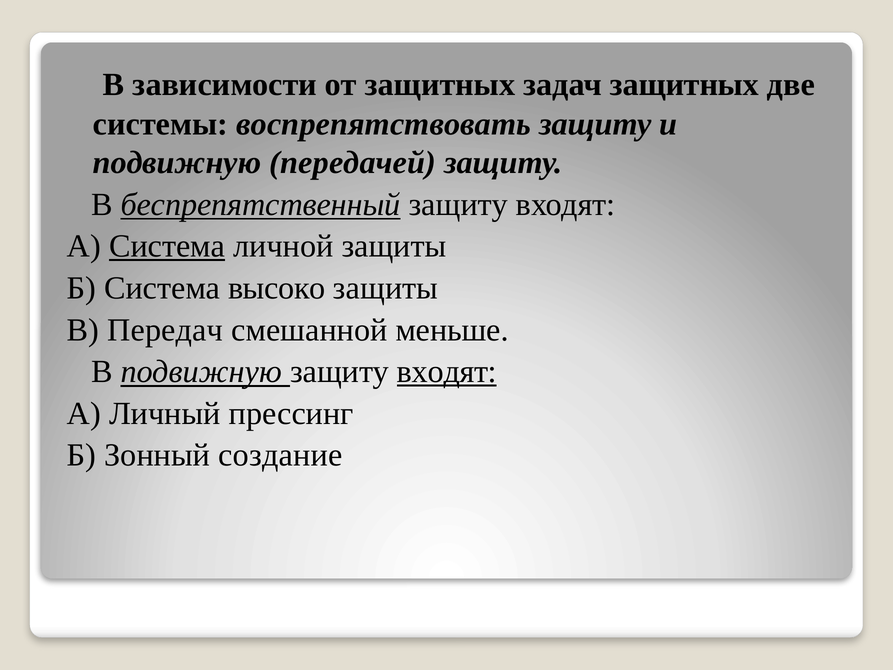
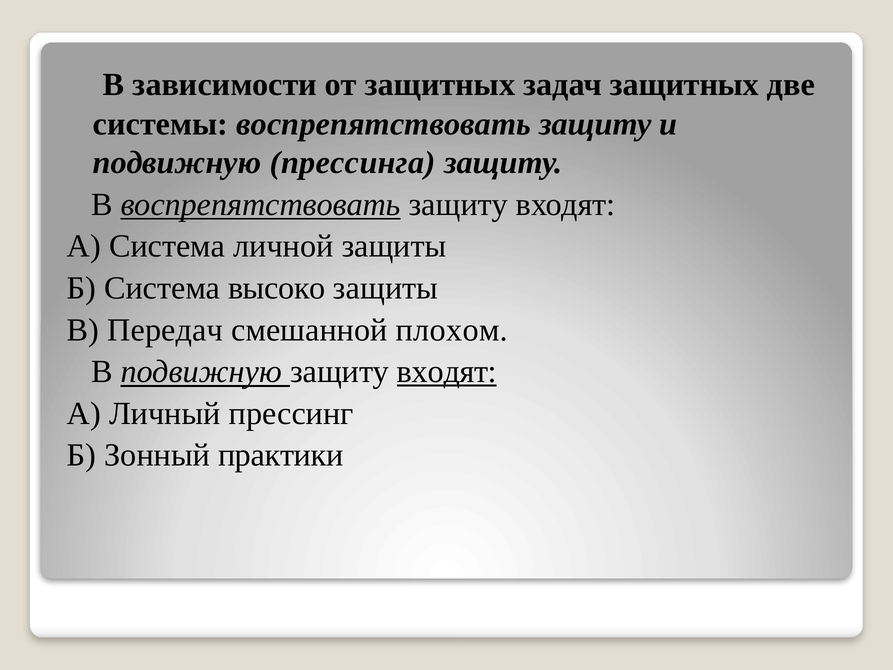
передачей: передачей -> прессинга
В беспрепятственный: беспрепятственный -> воспрепятствовать
Система at (167, 246) underline: present -> none
меньше: меньше -> плохом
создание: создание -> практики
